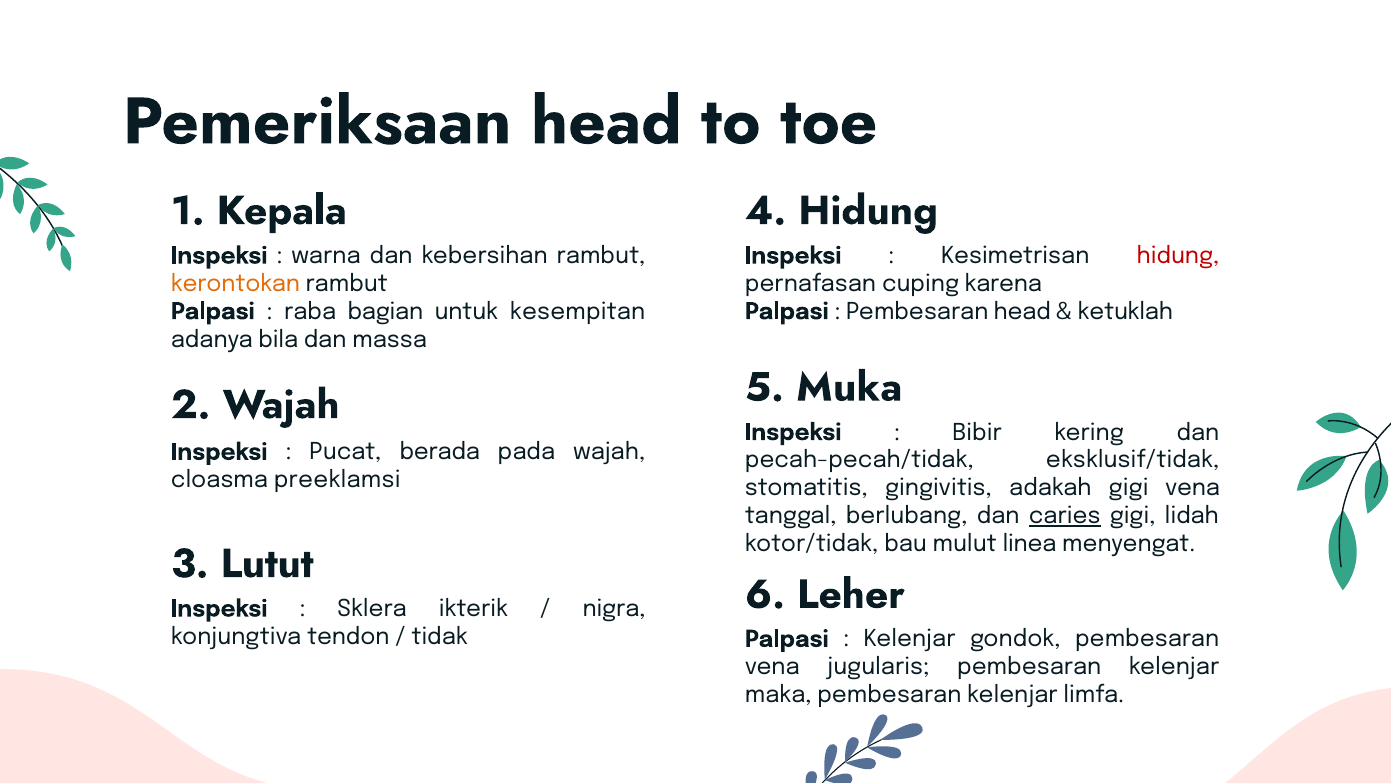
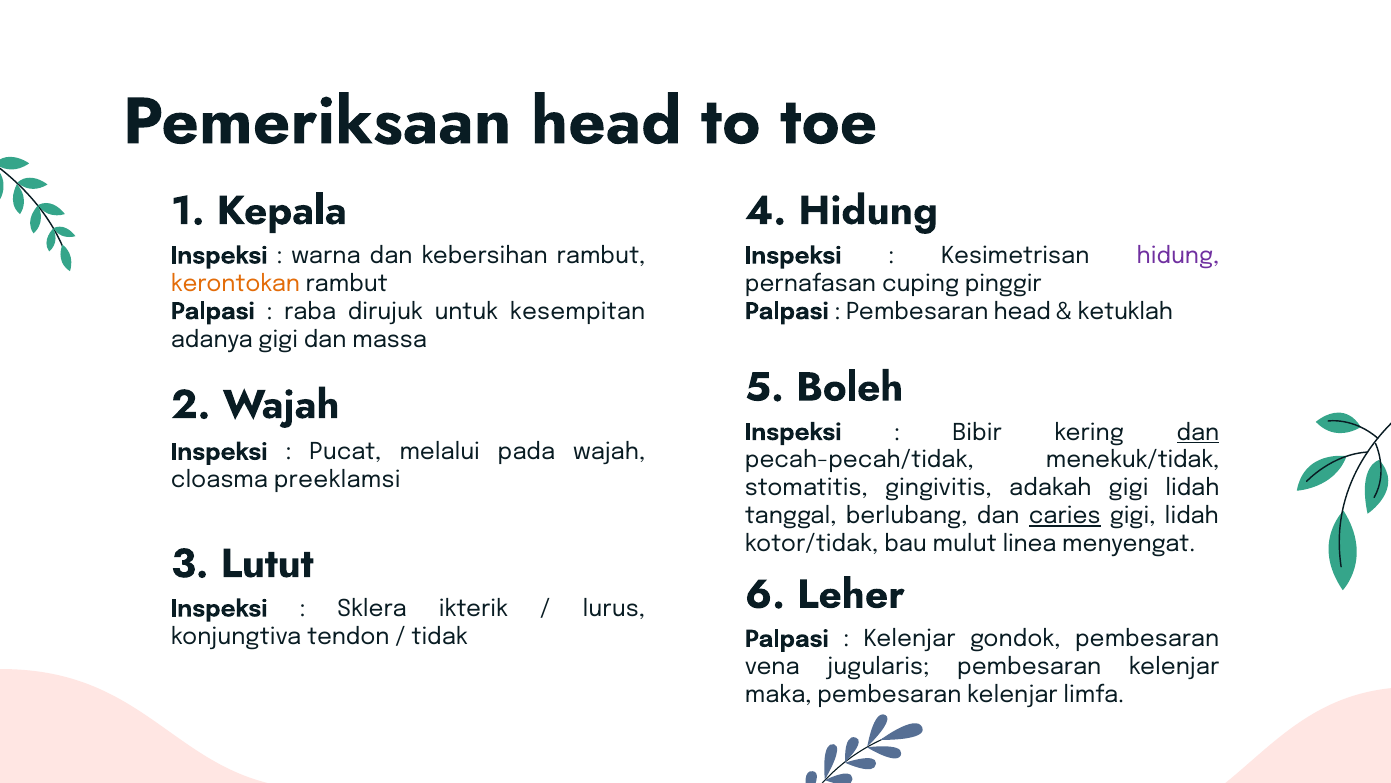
hidung at (1178, 256) colour: red -> purple
karena: karena -> pinggir
bagian: bagian -> dirujuk
adanya bila: bila -> gigi
Muka: Muka -> Boleh
dan at (1198, 432) underline: none -> present
berada: berada -> melalui
eksklusif/tidak: eksklusif/tidak -> menekuk/tidak
adakah gigi vena: vena -> lidah
nigra: nigra -> lurus
